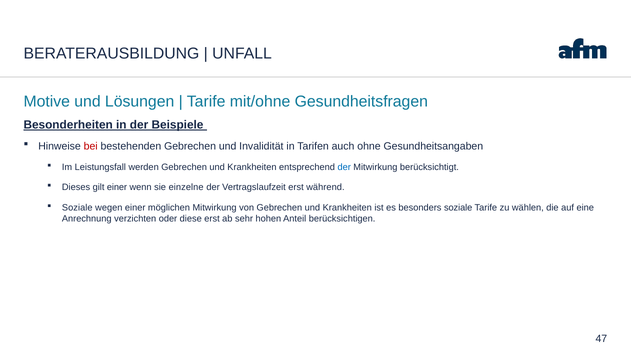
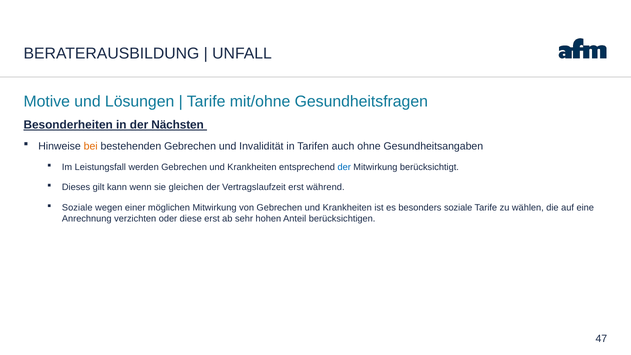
Beispiele: Beispiele -> Nächsten
bei colour: red -> orange
gilt einer: einer -> kann
einzelne: einzelne -> gleichen
